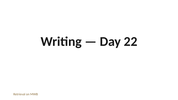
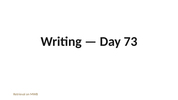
22: 22 -> 73
